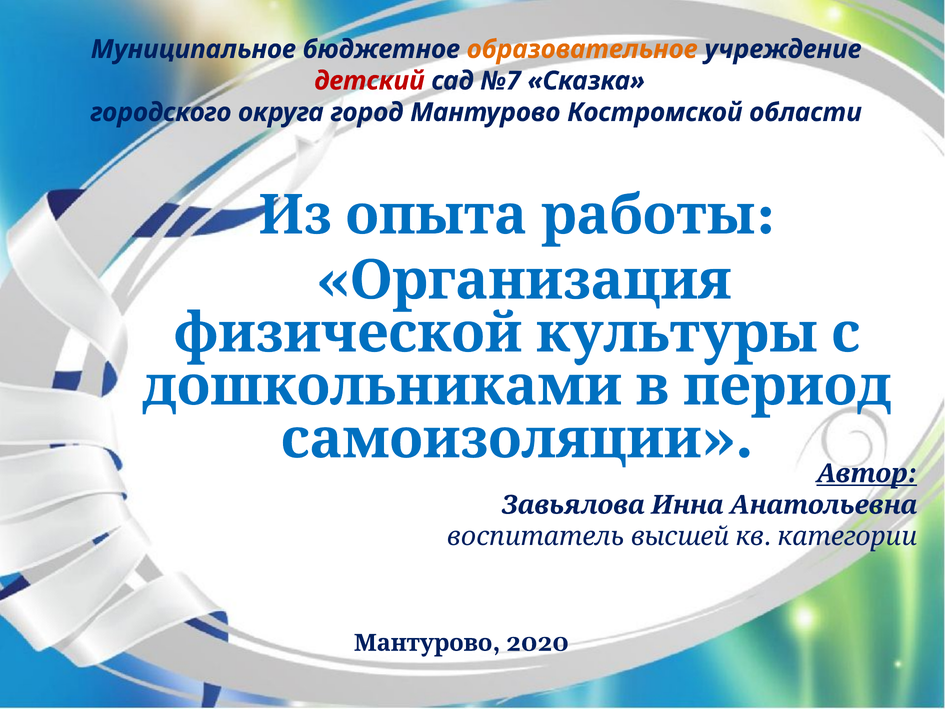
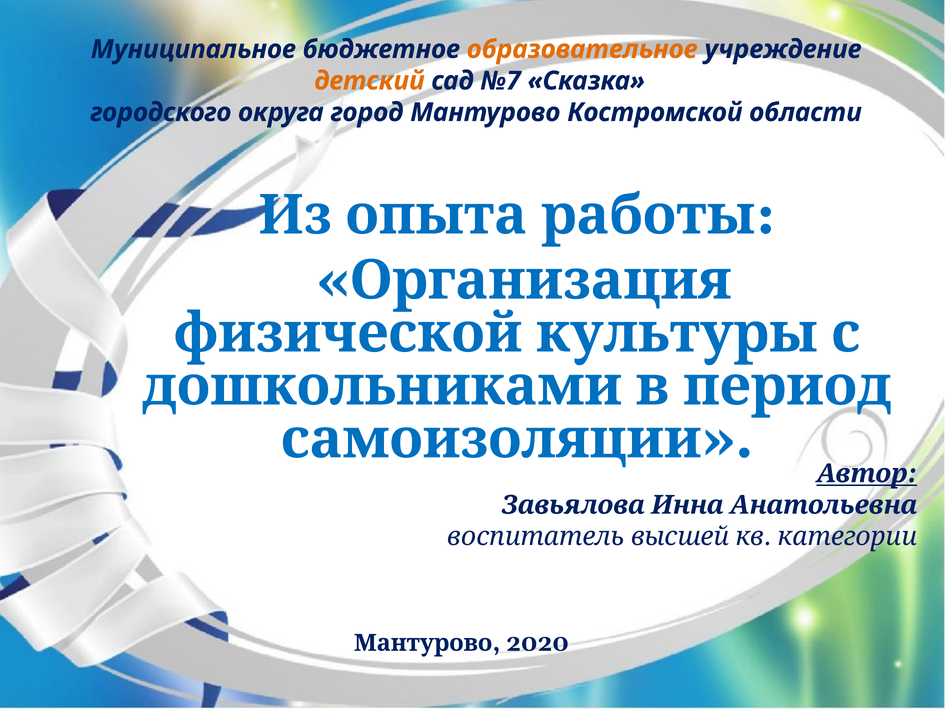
детский colour: red -> orange
